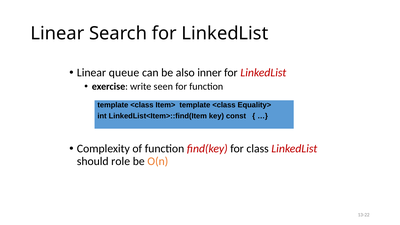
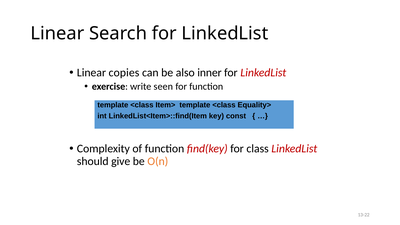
queue: queue -> copies
role: role -> give
